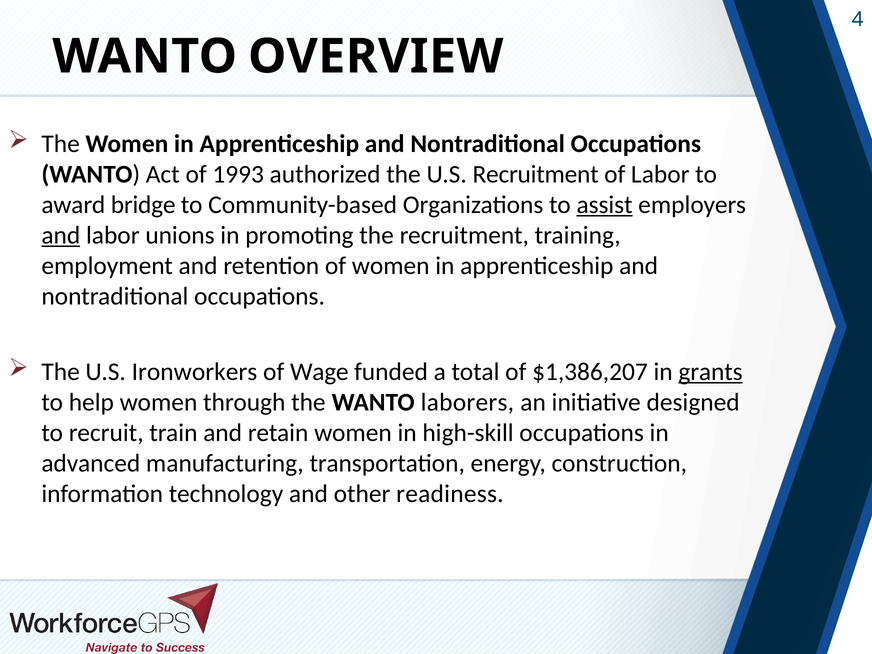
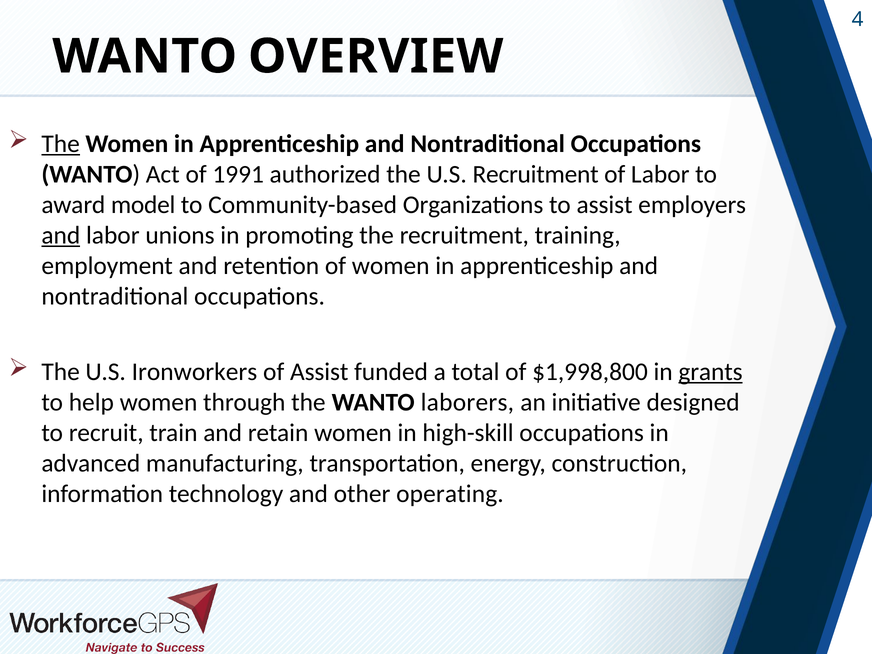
The at (61, 144) underline: none -> present
1993: 1993 -> 1991
bridge: bridge -> model
assist at (605, 205) underline: present -> none
of Wage: Wage -> Assist
$1,386,207: $1,386,207 -> $1,998,800
readiness: readiness -> operating
